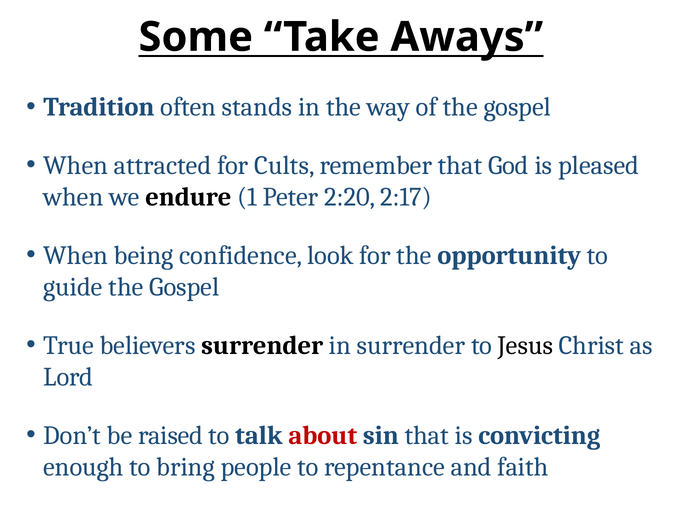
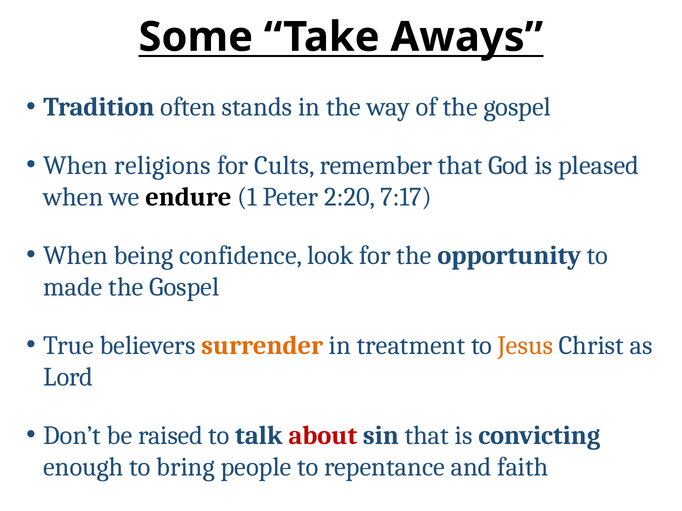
attracted: attracted -> religions
2:17: 2:17 -> 7:17
guide: guide -> made
surrender at (262, 346) colour: black -> orange
in surrender: surrender -> treatment
Jesus colour: black -> orange
